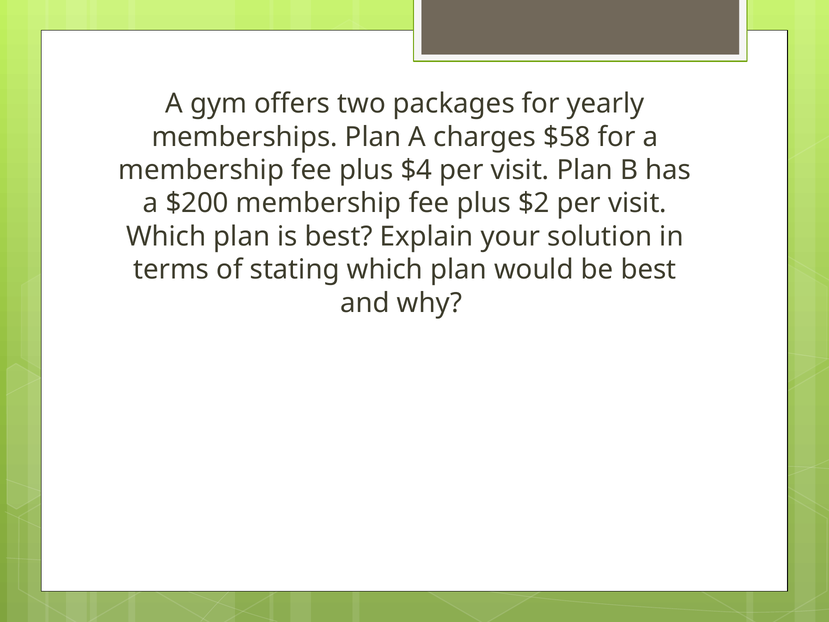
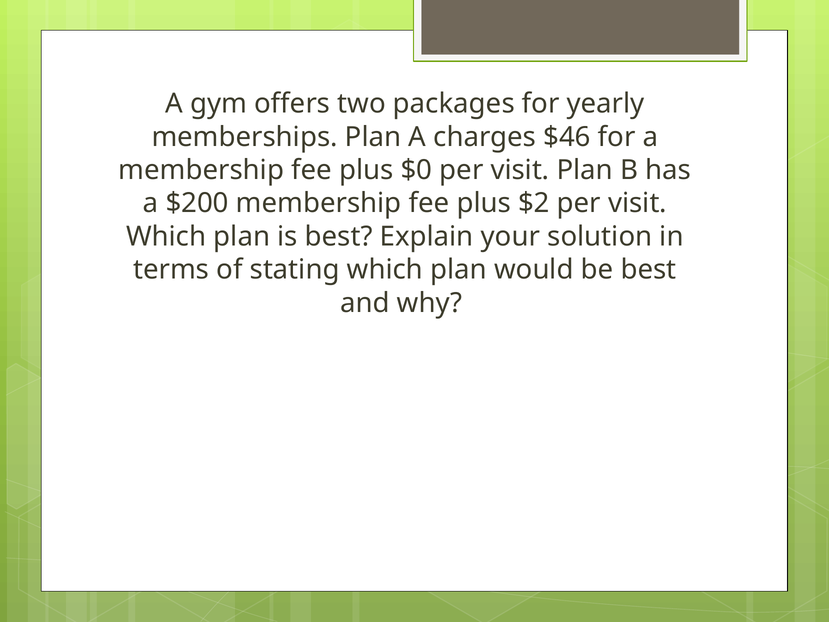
$58: $58 -> $46
$4: $4 -> $0
